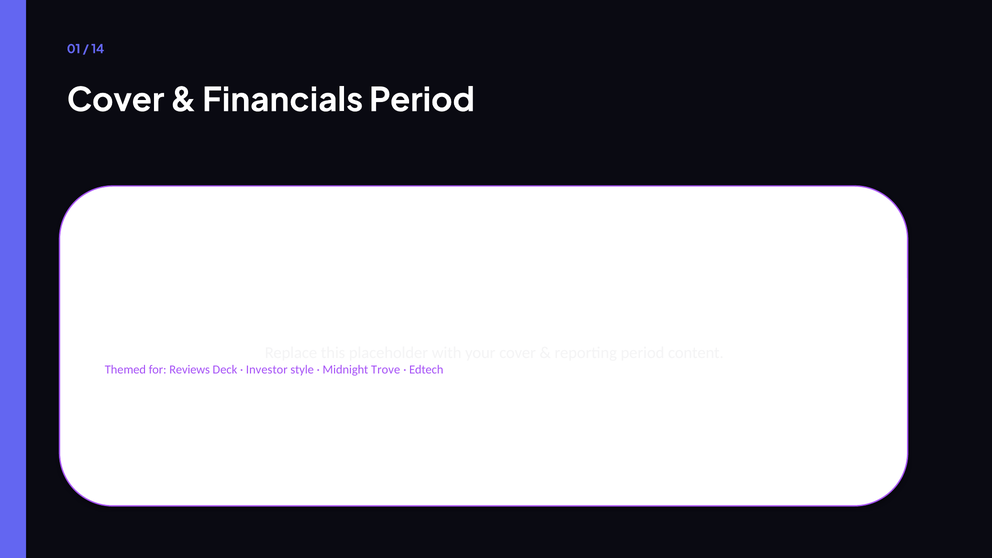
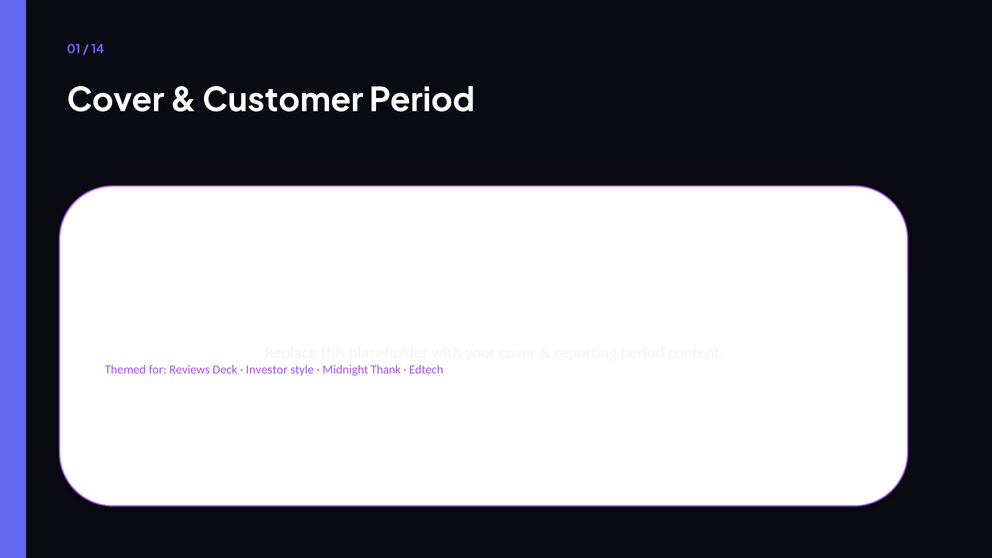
Financials: Financials -> Customer
Trove: Trove -> Thank
